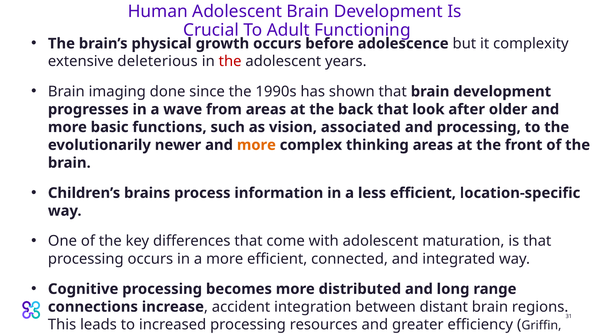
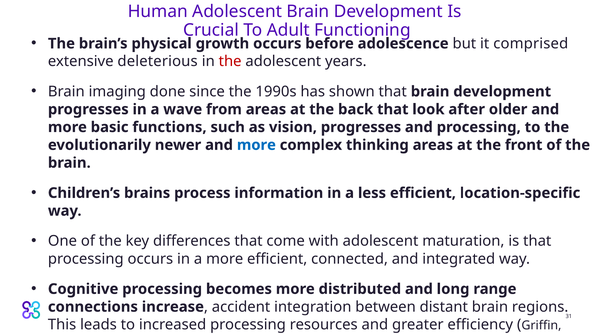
complexity: complexity -> comprised
vision associated: associated -> progresses
more at (256, 145) colour: orange -> blue
